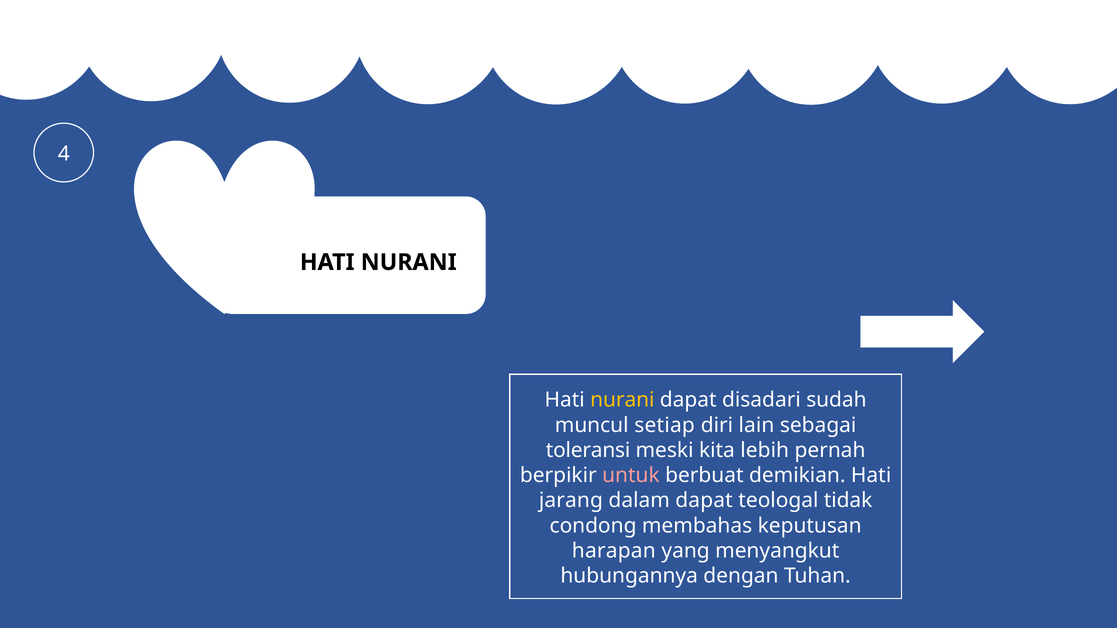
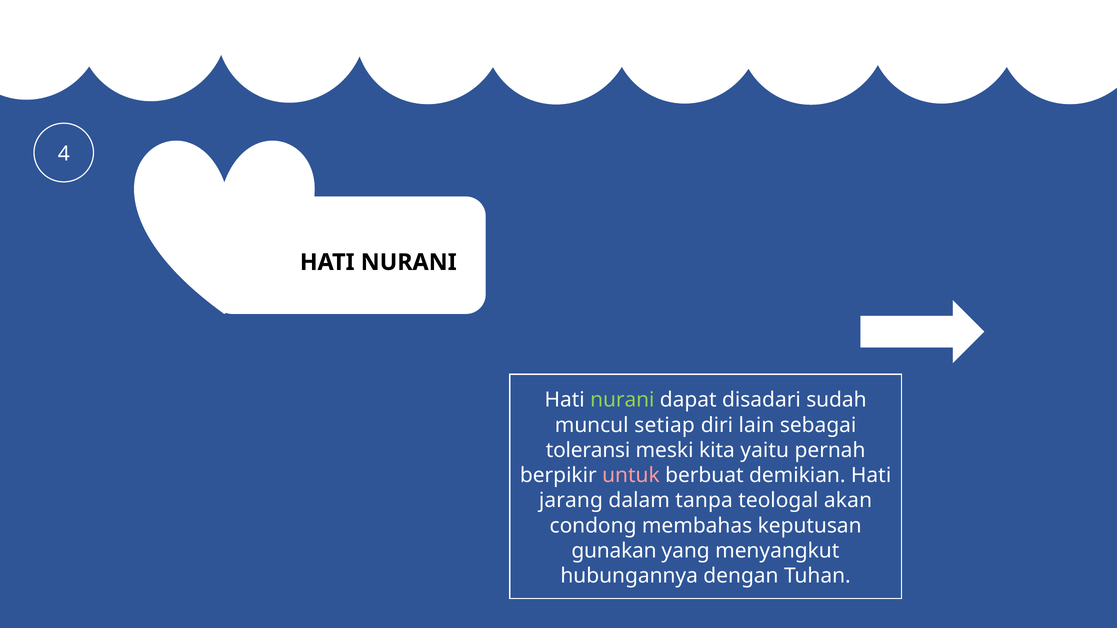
nurani at (622, 400) colour: yellow -> light green
lebih: lebih -> yaitu
dalam dapat: dapat -> tanpa
tidak: tidak -> akan
harapan: harapan -> gunakan
